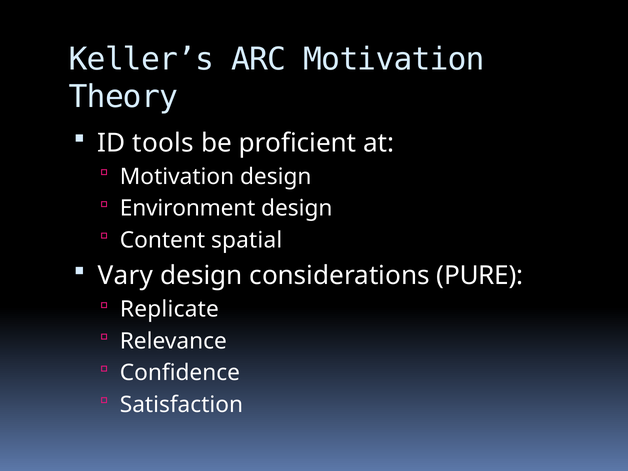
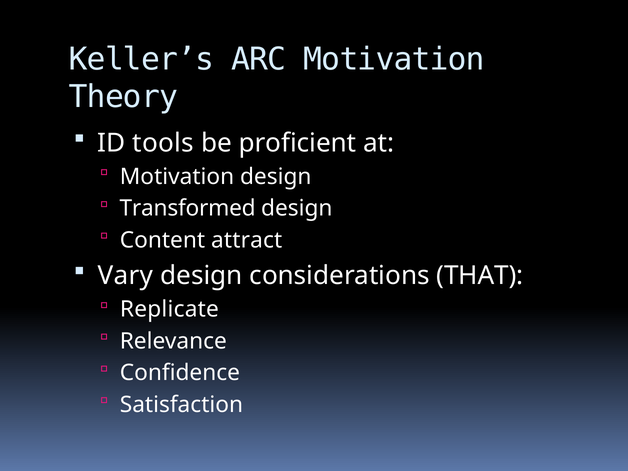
Environment: Environment -> Transformed
spatial: spatial -> attract
PURE: PURE -> THAT
